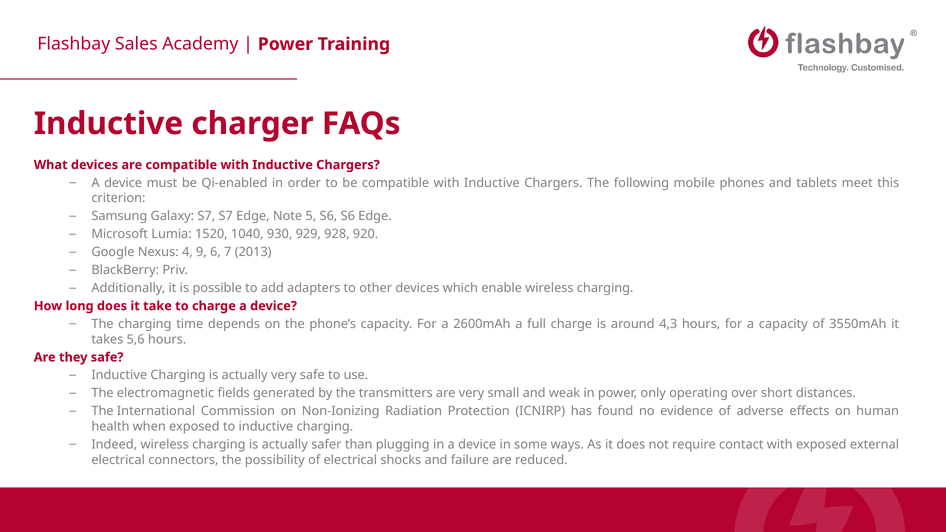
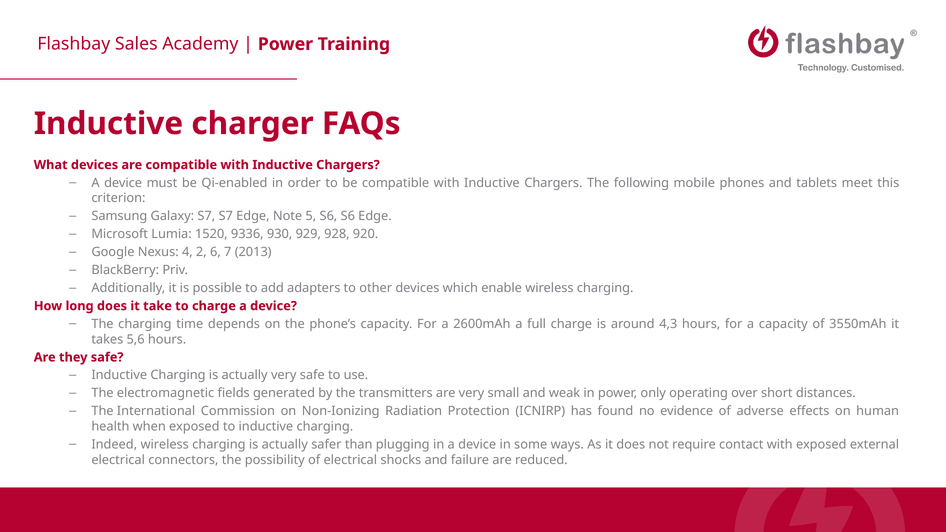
1040: 1040 -> 9336
9: 9 -> 2
